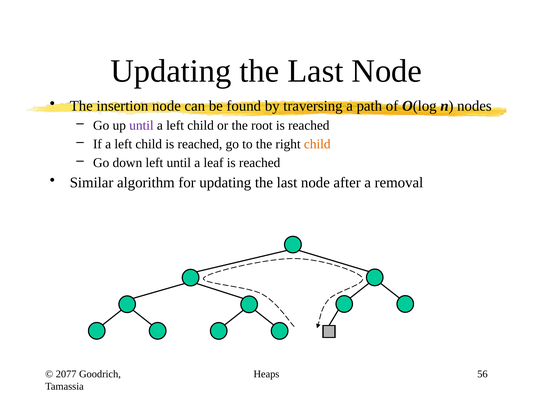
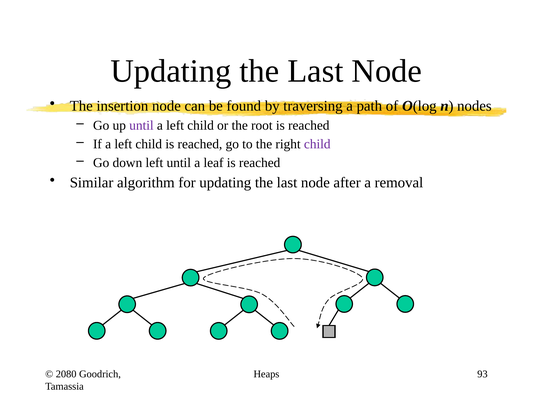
child at (317, 144) colour: orange -> purple
2077: 2077 -> 2080
56: 56 -> 93
